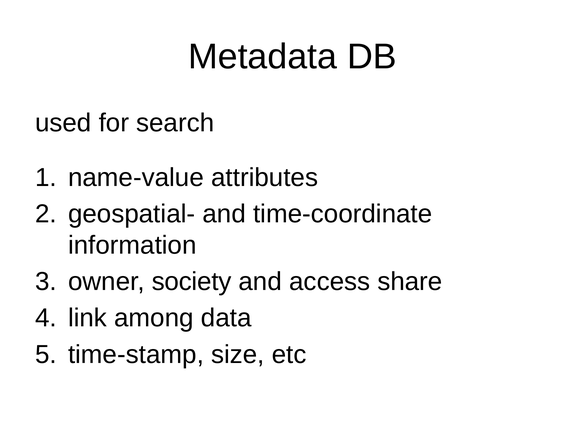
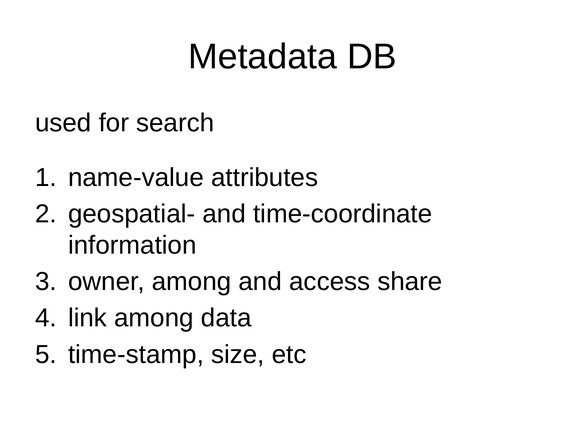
owner society: society -> among
